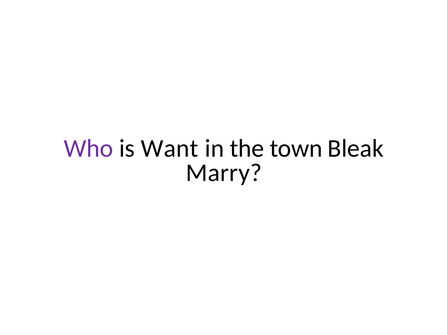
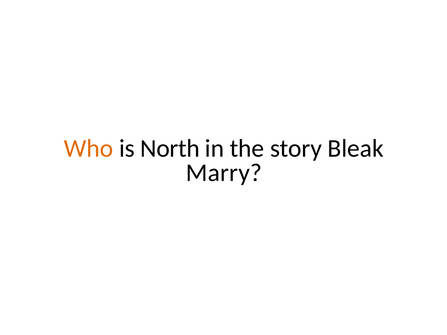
Who colour: purple -> orange
Want: Want -> North
town: town -> story
